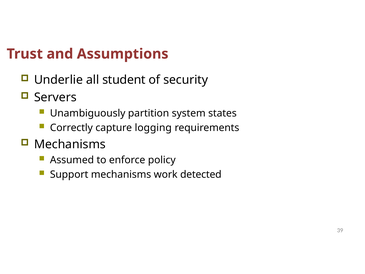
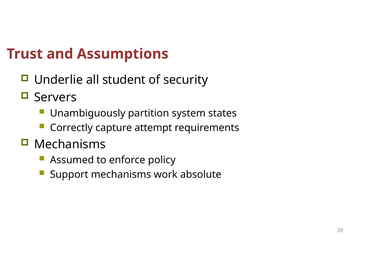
logging: logging -> attempt
detected: detected -> absolute
